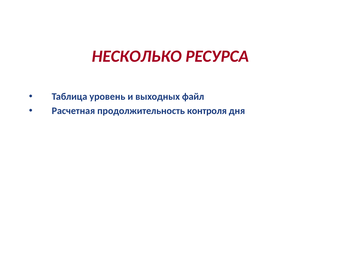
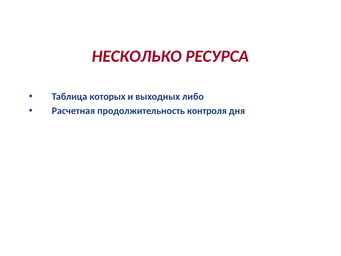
уровень: уровень -> которых
файл: файл -> либо
